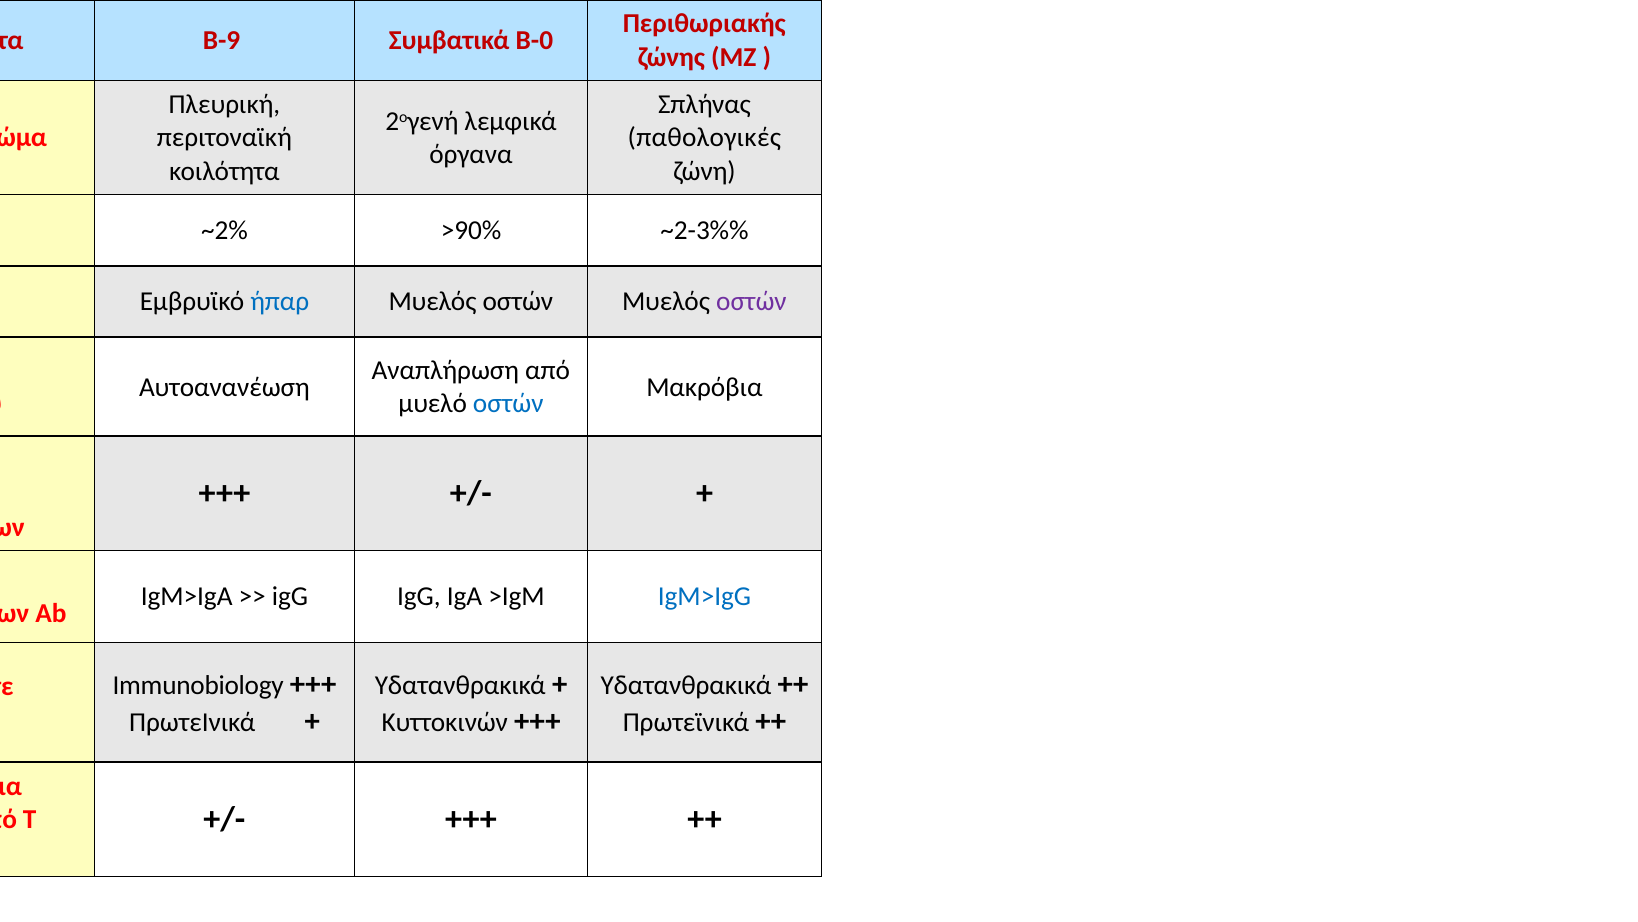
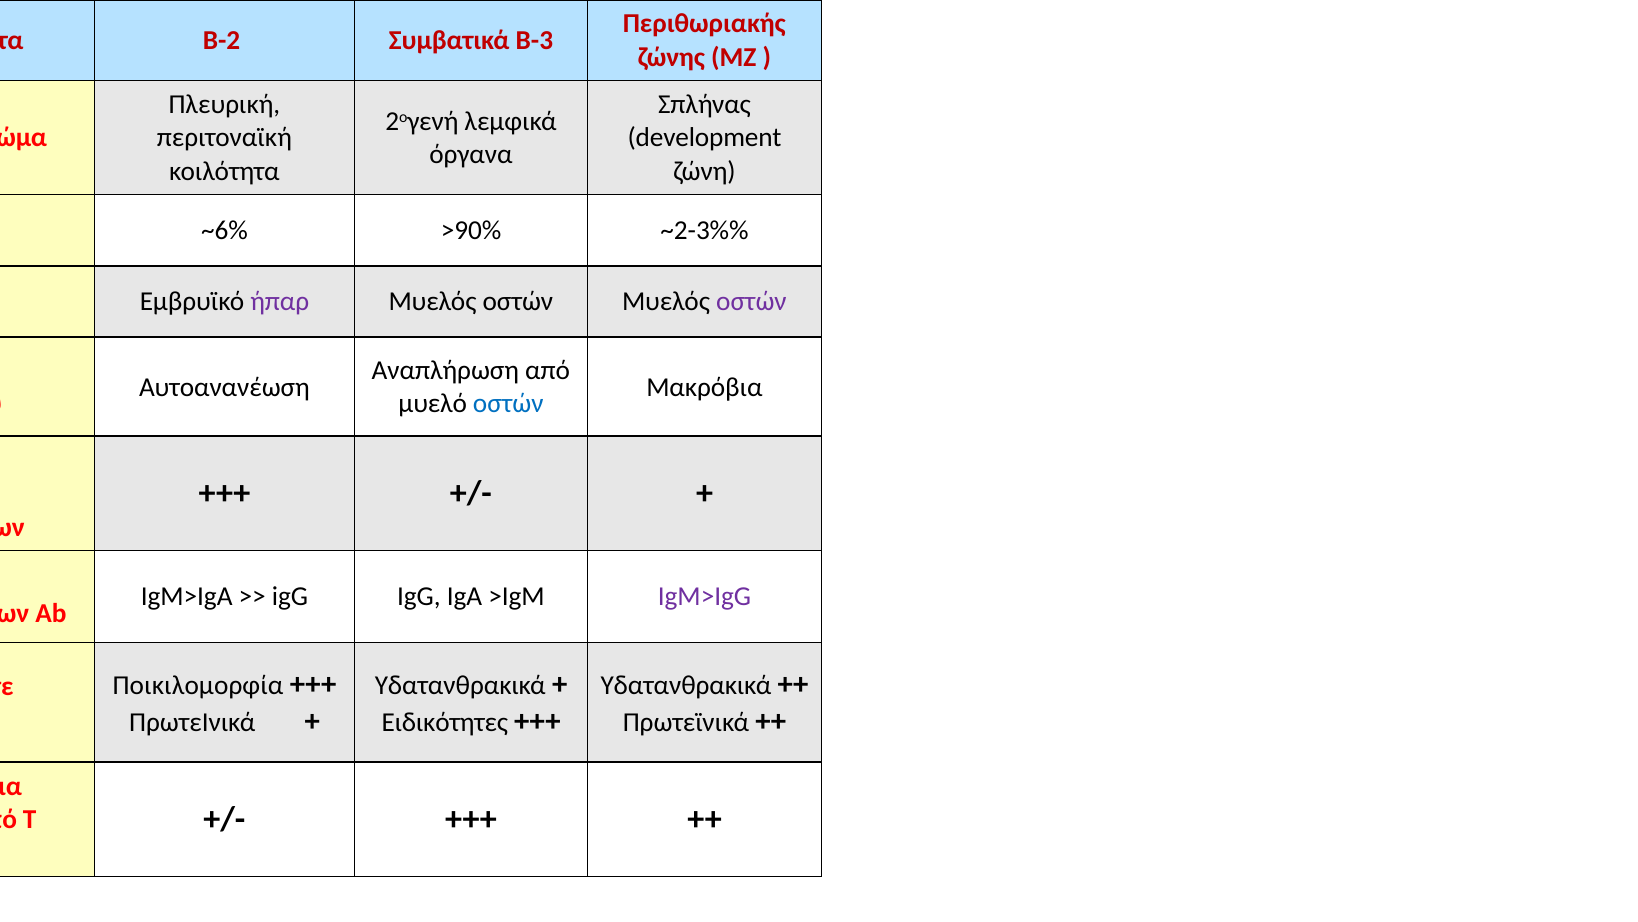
Β-9: Β-9 -> Β-2
Β-0: Β-0 -> Β-3
παθολογικές: παθολογικές -> development
~2%: ~2% -> ~6%
ήπαρ colour: blue -> purple
IgM>IgG colour: blue -> purple
Immunobiology: Immunobiology -> Ποικιλομορφία
Κυττοκινών: Κυττοκινών -> Ειδικότητες
